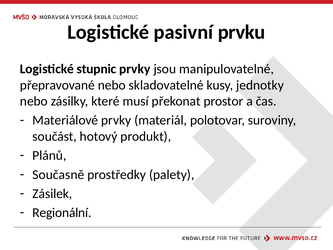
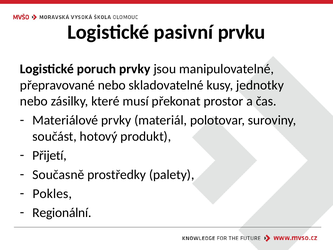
stupnic: stupnic -> poruch
Plánů: Plánů -> Přijetí
Zásilek: Zásilek -> Pokles
